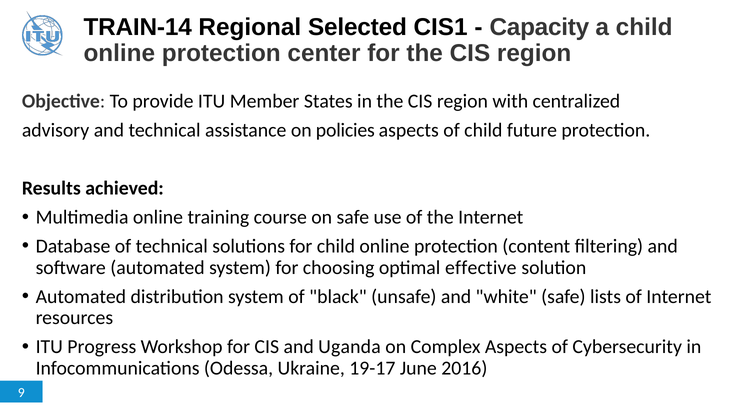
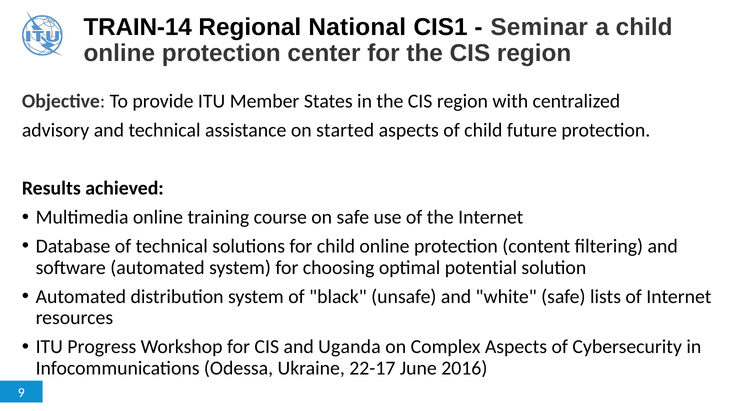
Selected: Selected -> National
Capacity: Capacity -> Seminar
policies: policies -> started
effective: effective -> potential
19-17: 19-17 -> 22-17
